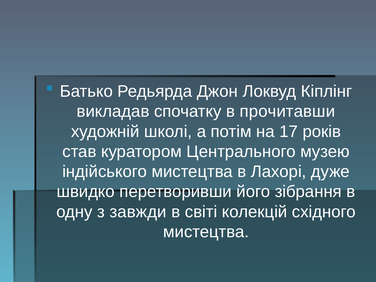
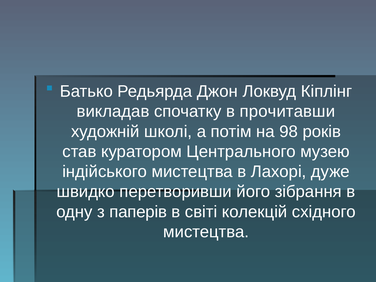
17: 17 -> 98
завжди: завжди -> паперів
